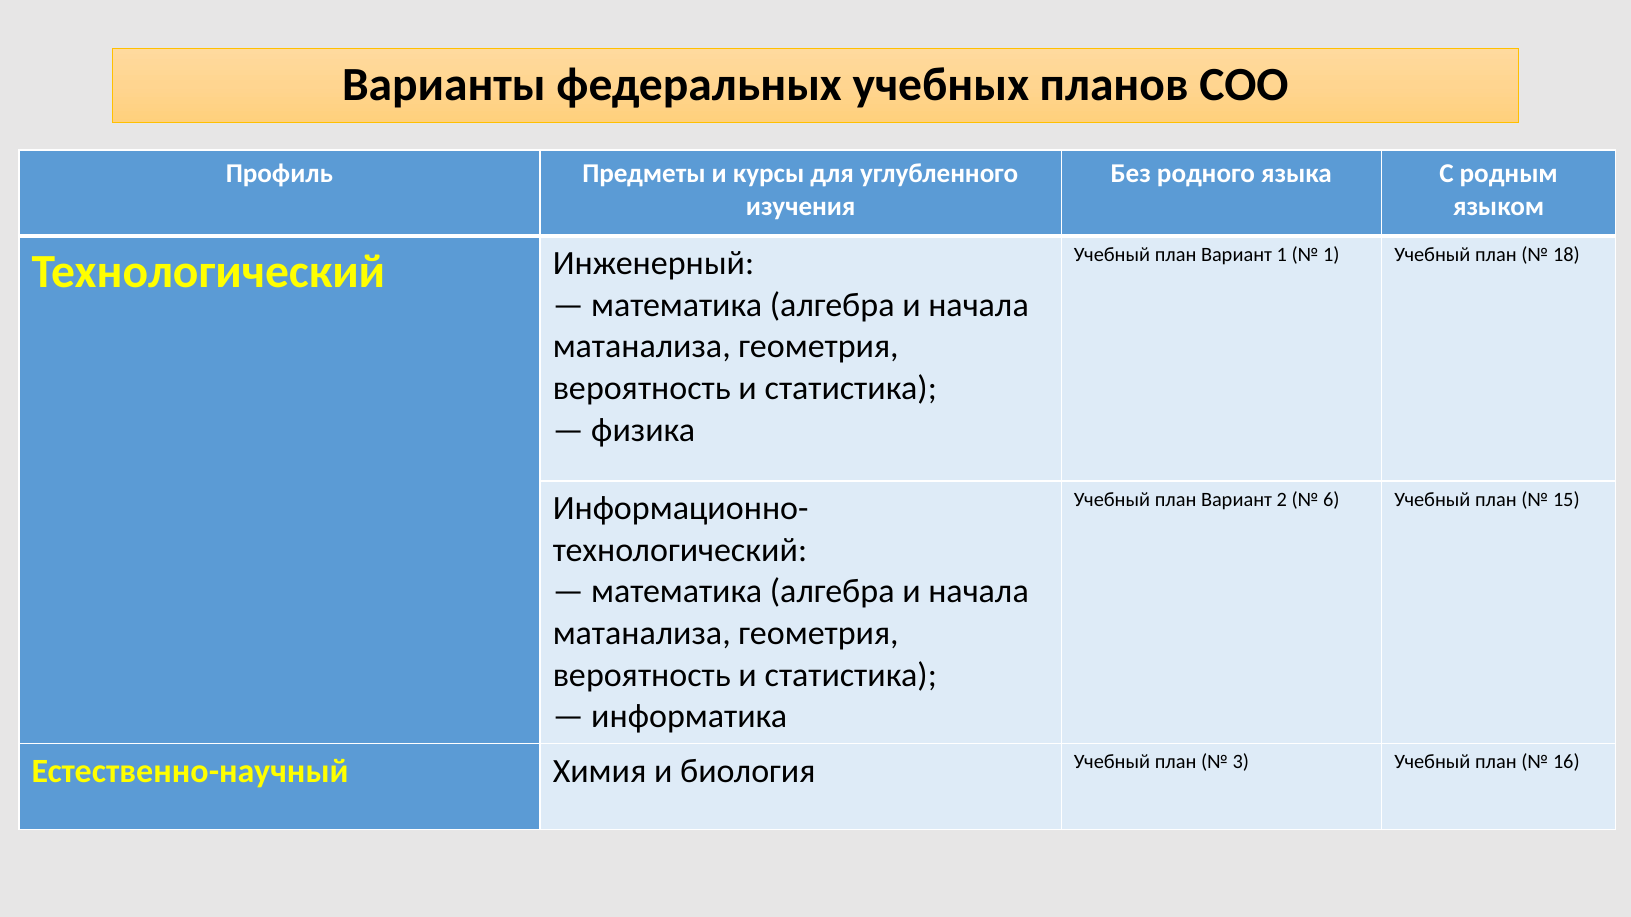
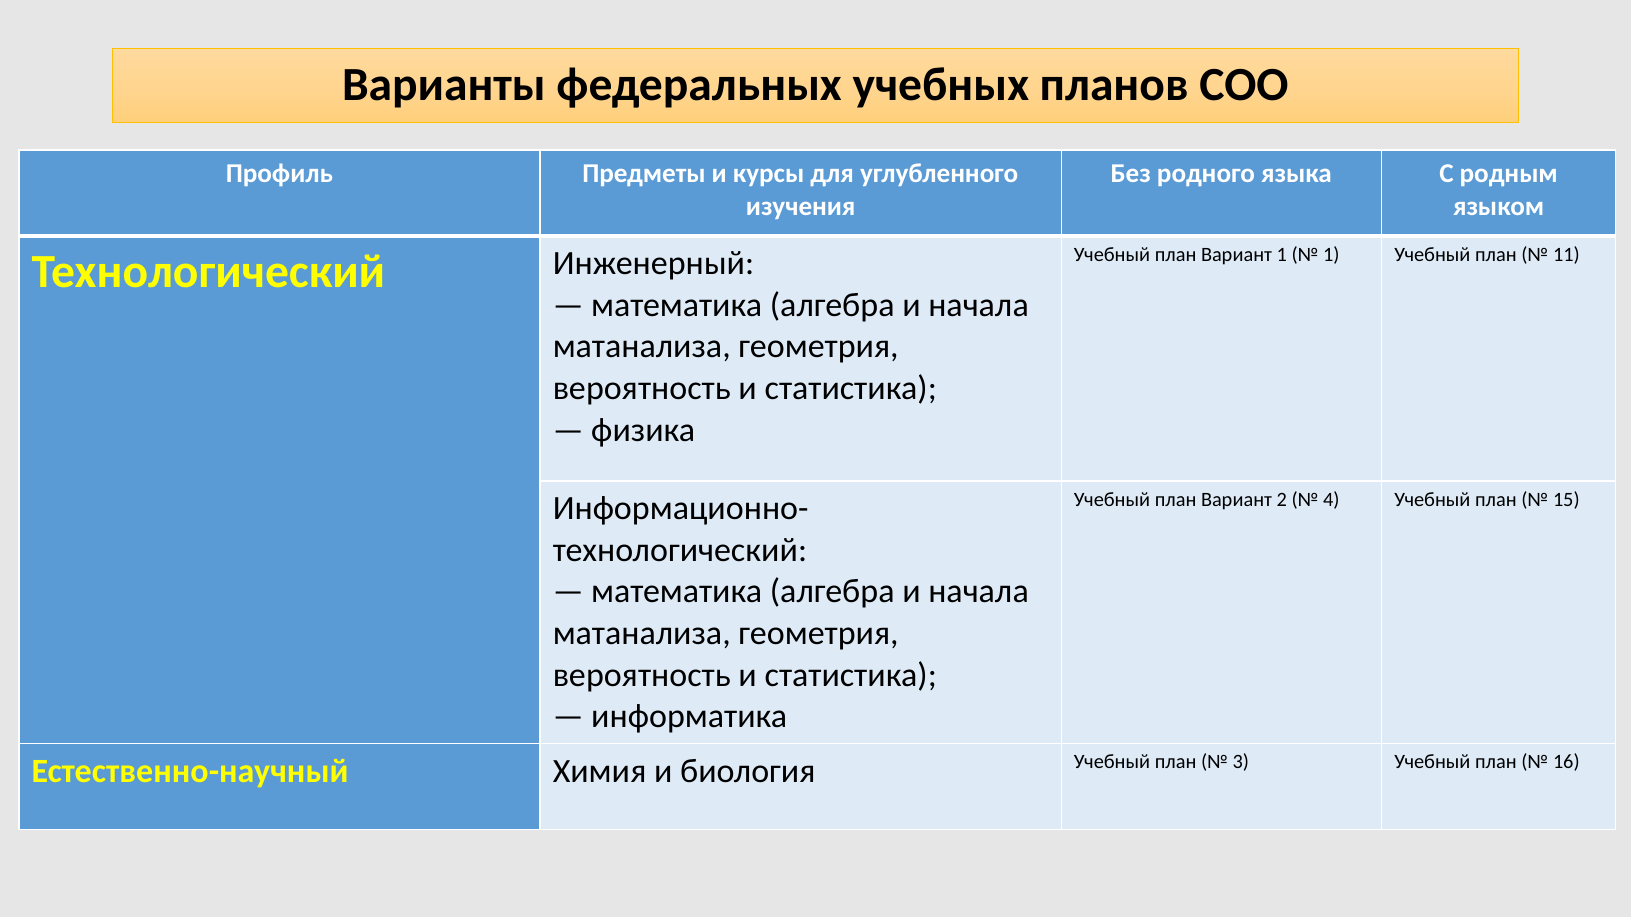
18: 18 -> 11
6: 6 -> 4
